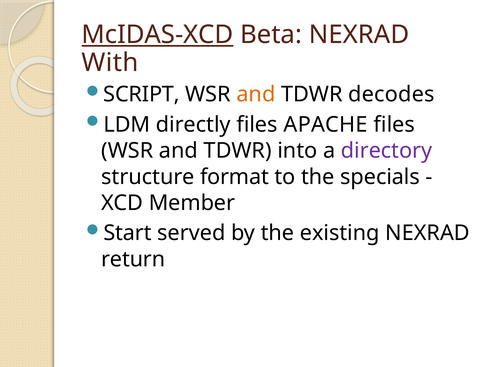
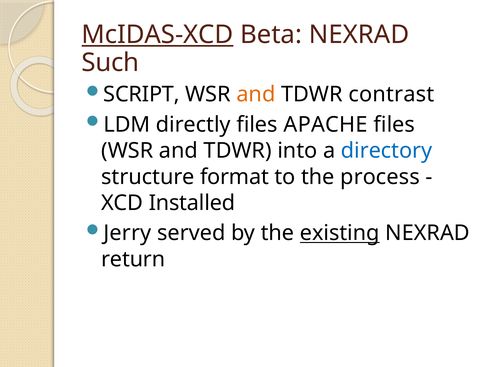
With: With -> Such
decodes: decodes -> contrast
directory colour: purple -> blue
specials: specials -> process
Member: Member -> Installed
Start: Start -> Jerry
existing underline: none -> present
